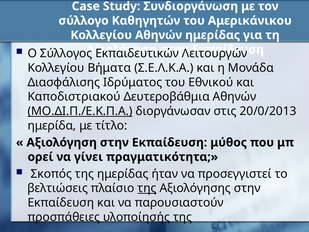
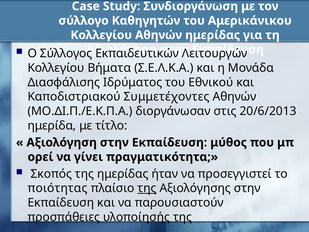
Δευτεροβάθμια: Δευτεροβάθμια -> Συμμετέχοντες
ΜΟ.ΔΙ.Π./Ε.Κ.Π.Α underline: present -> none
20/0/2013: 20/0/2013 -> 20/6/2013
βελτιώσεις: βελτιώσεις -> ποιότητας
